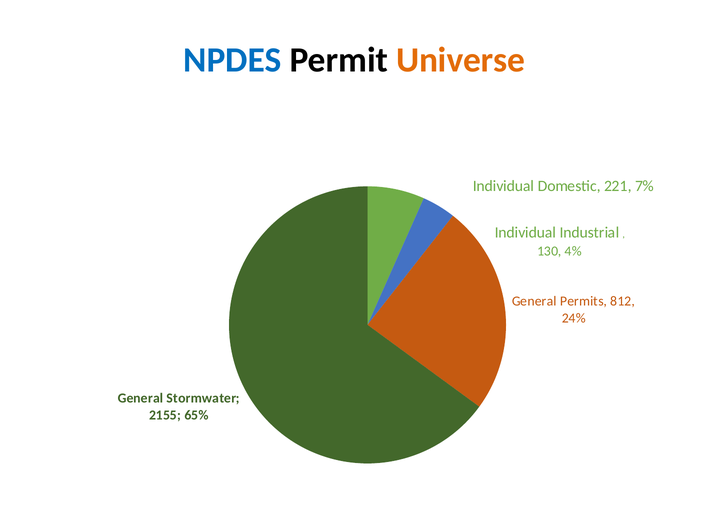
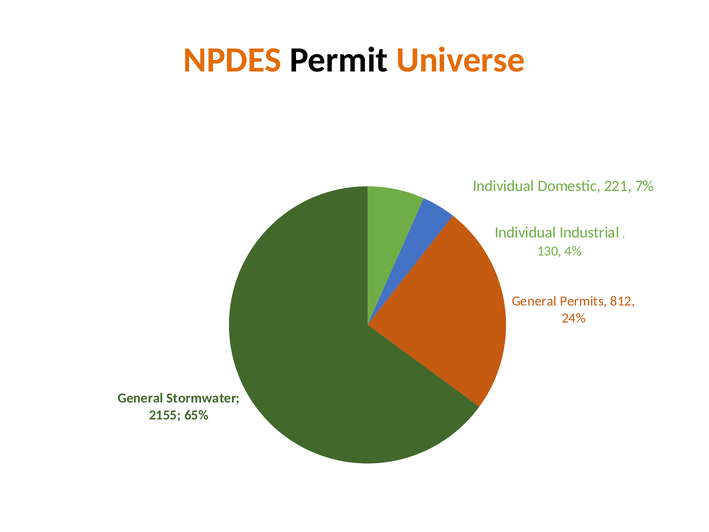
NPDES colour: blue -> orange
